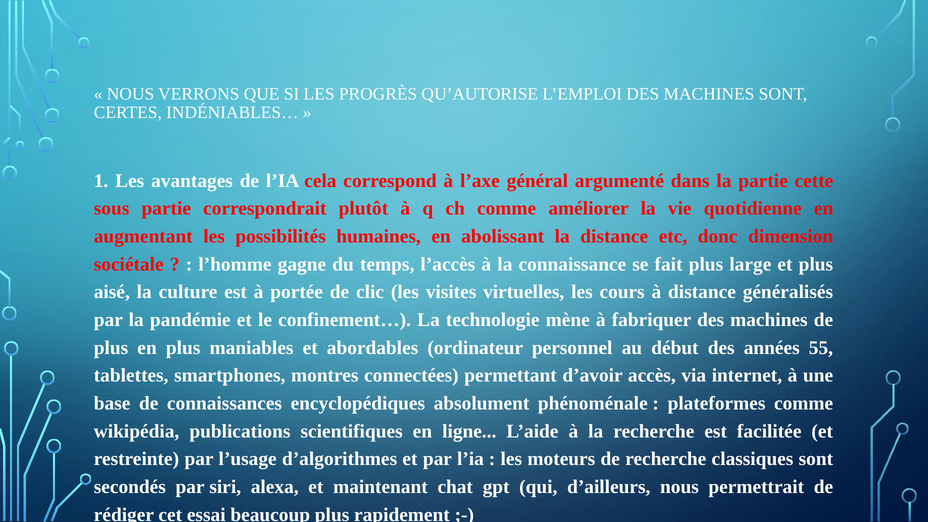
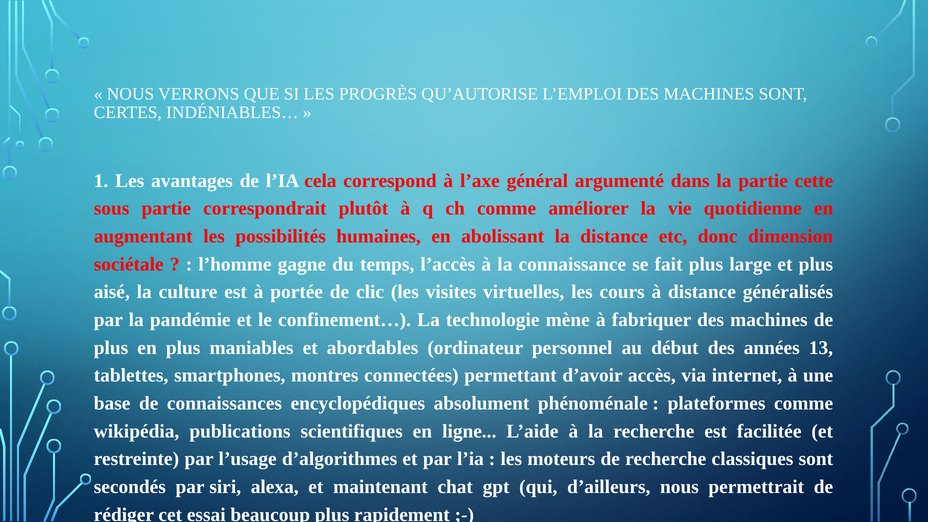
55: 55 -> 13
